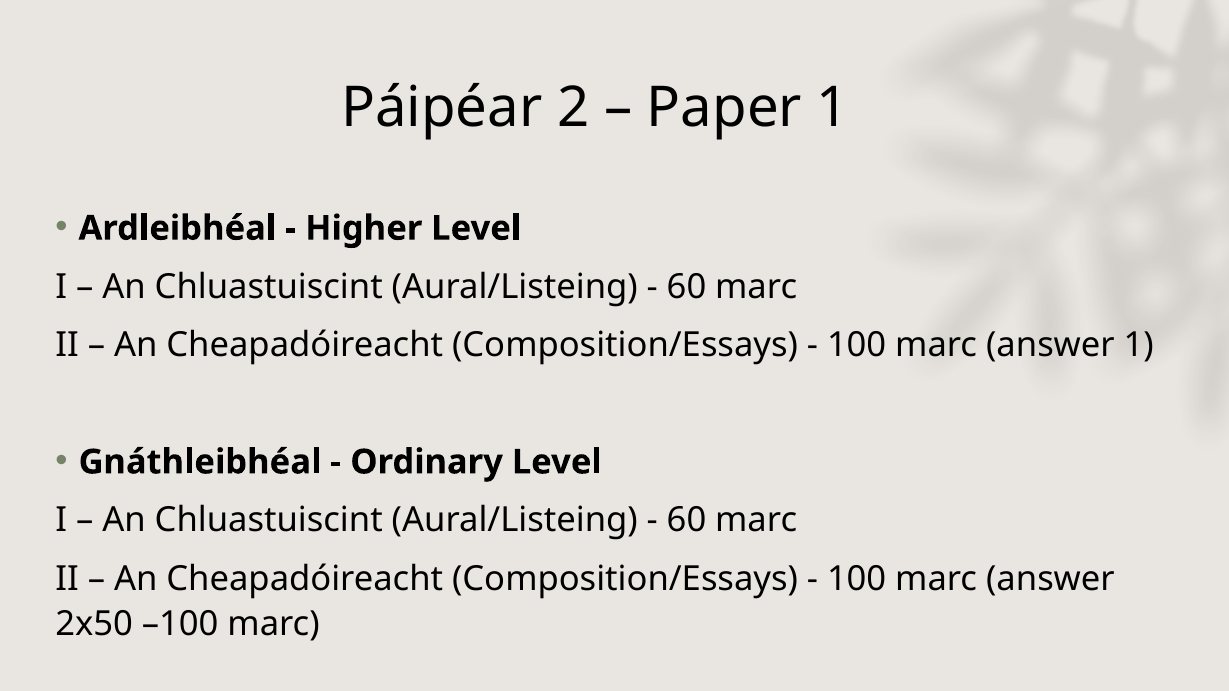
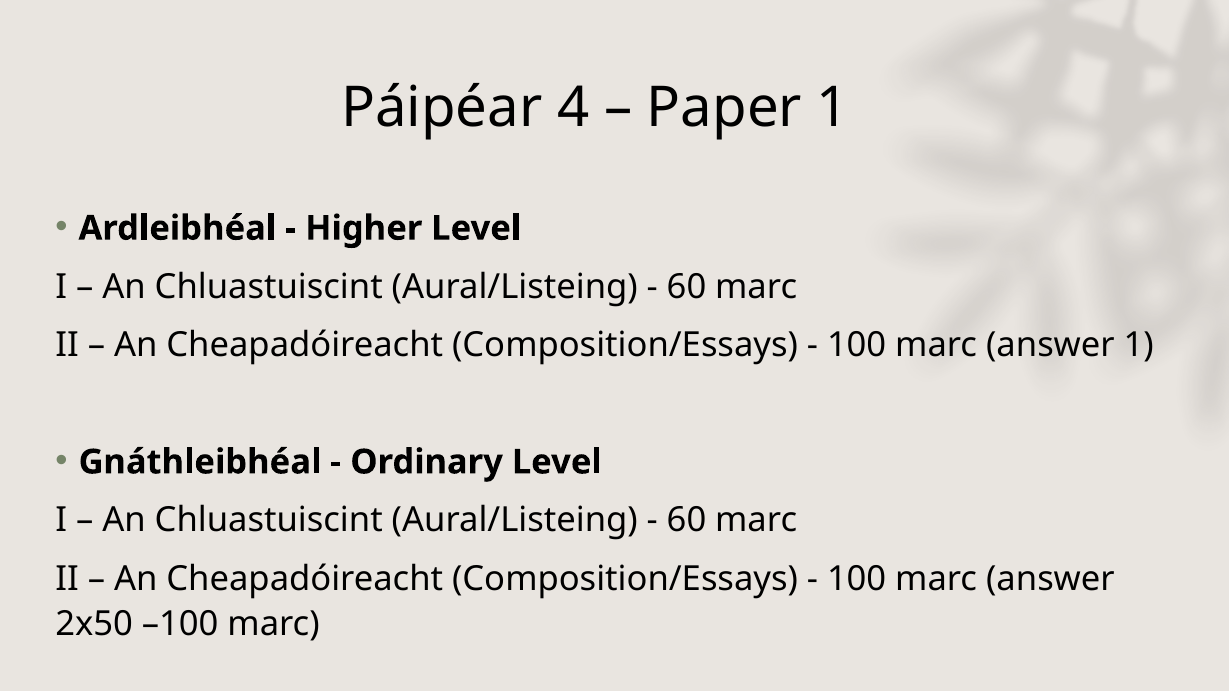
2: 2 -> 4
